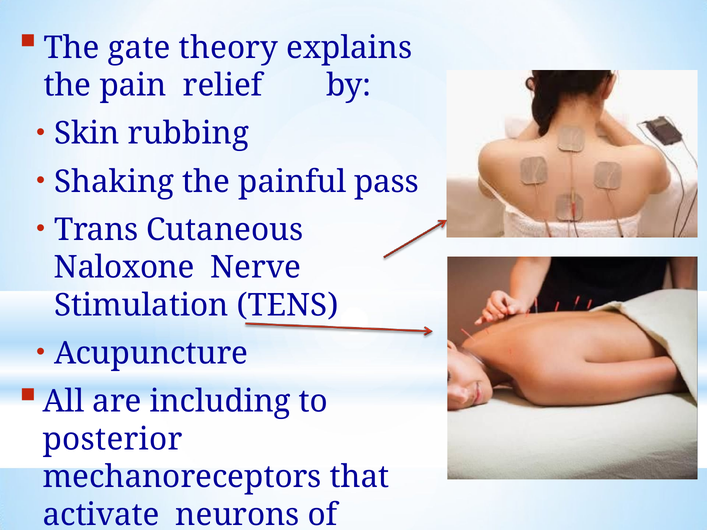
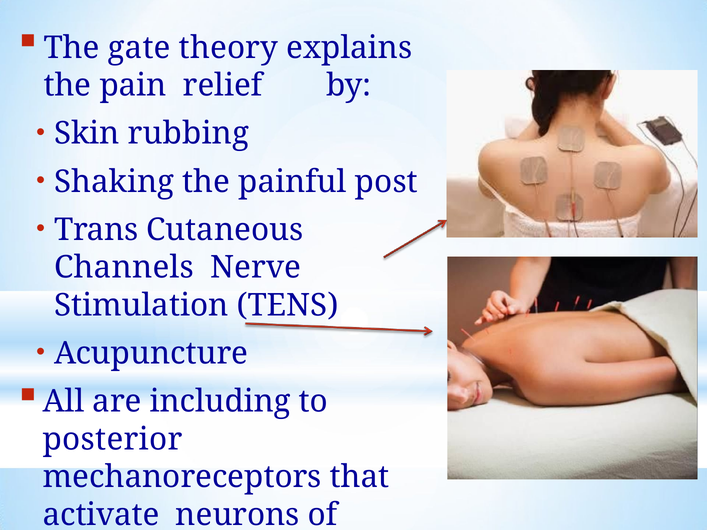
pass: pass -> post
Naloxone: Naloxone -> Channels
